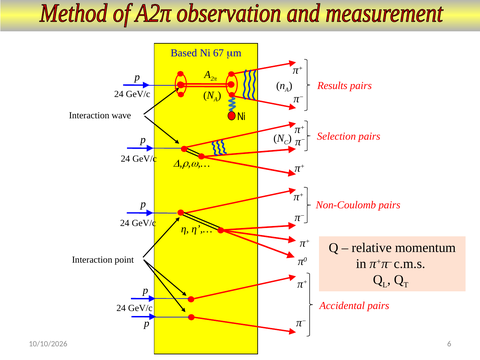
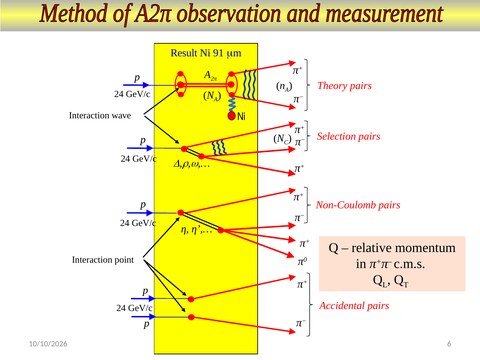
Based: Based -> Result
67: 67 -> 91
Results: Results -> Theory
